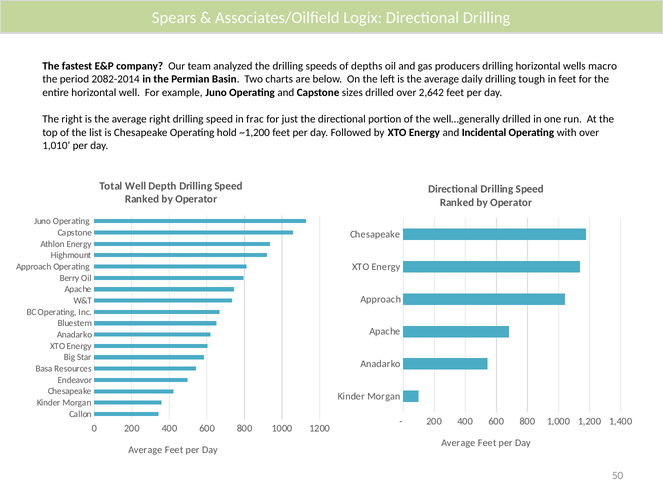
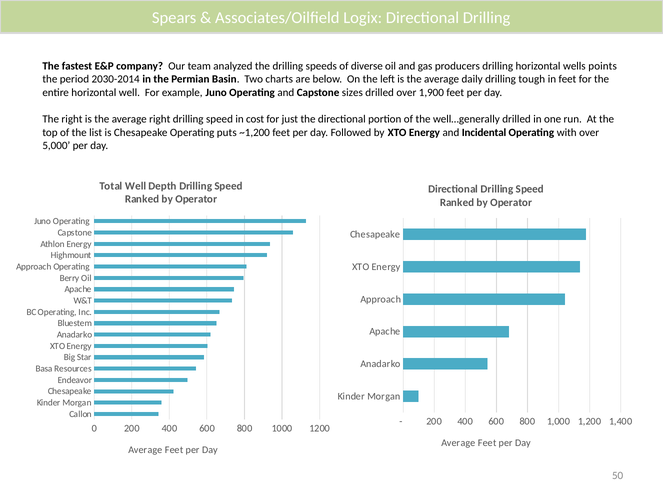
depths: depths -> diverse
macro: macro -> points
2082-2014: 2082-2014 -> 2030-2014
2,642: 2,642 -> 1,900
frac: frac -> cost
hold: hold -> puts
1,010: 1,010 -> 5,000
